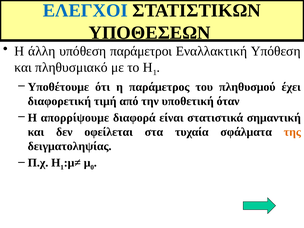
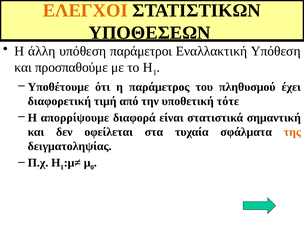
ΕΛΕΓΧΟΙ colour: blue -> orange
πληθυσμιακό: πληθυσμιακό -> προσπαθούμε
όταν: όταν -> τότε
